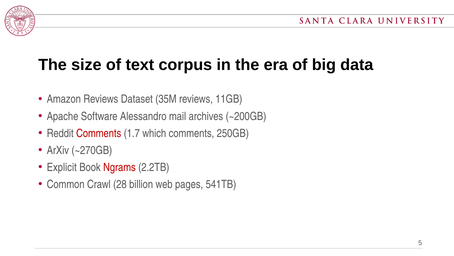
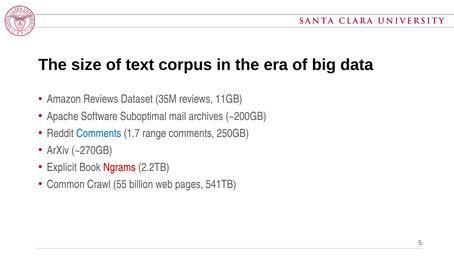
Alessandro: Alessandro -> Suboptimal
Comments at (99, 133) colour: red -> blue
which: which -> range
28: 28 -> 55
